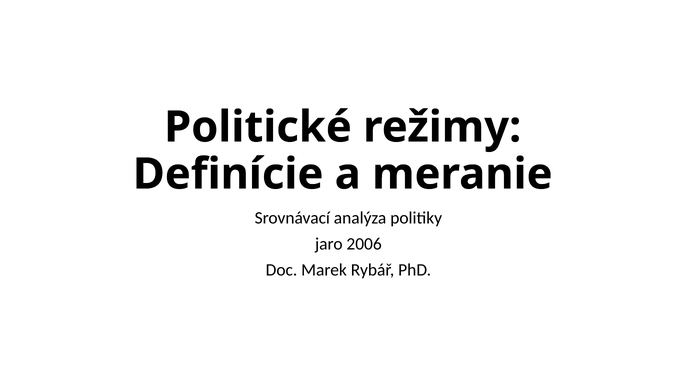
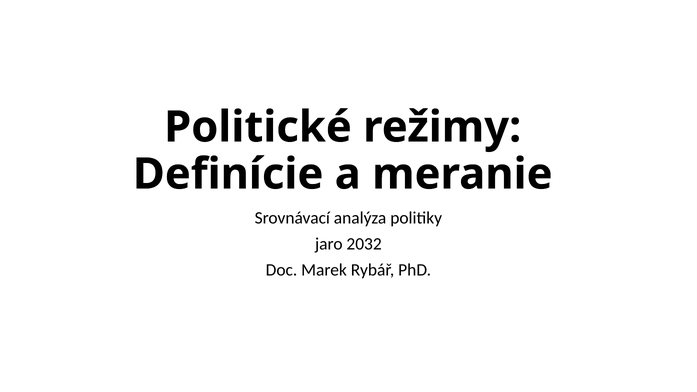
2006: 2006 -> 2032
